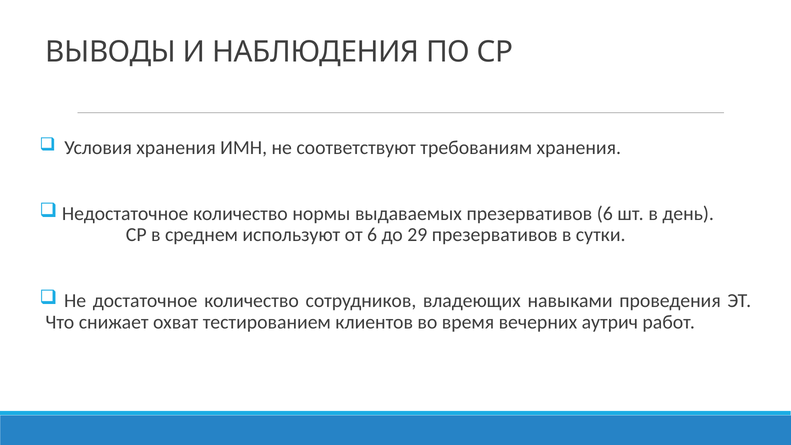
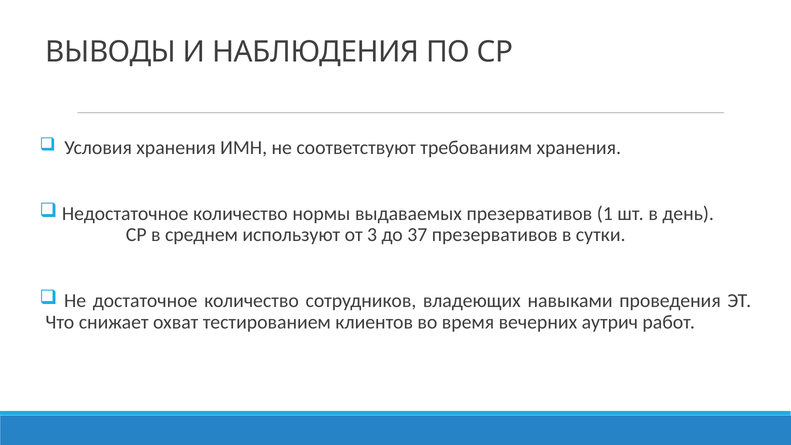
презервативов 6: 6 -> 1
от 6: 6 -> 3
29: 29 -> 37
